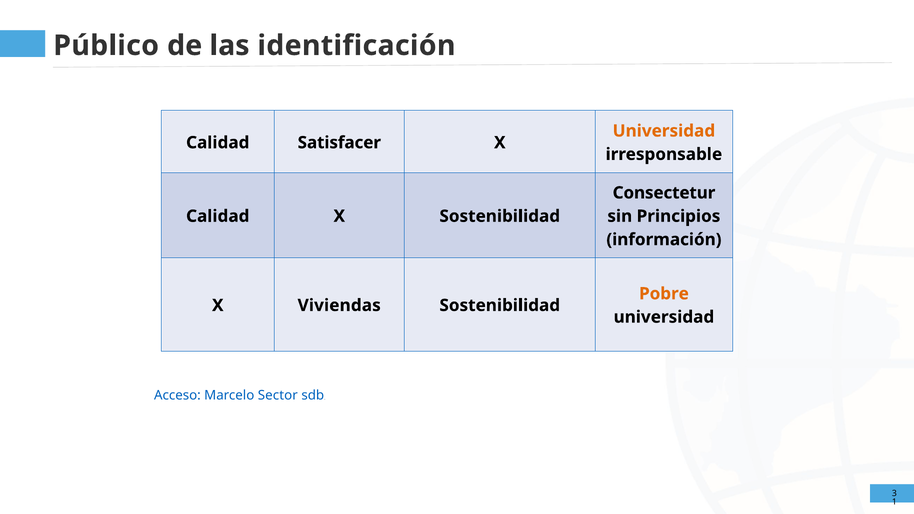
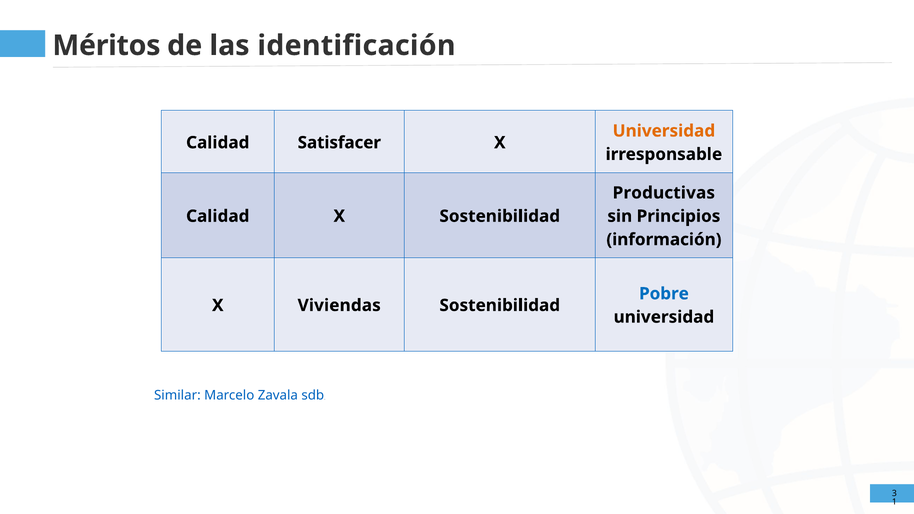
Público: Público -> Méritos
Consectetur: Consectetur -> Productivas
Pobre colour: orange -> blue
Acceso: Acceso -> Similar
Sector: Sector -> Zavala
